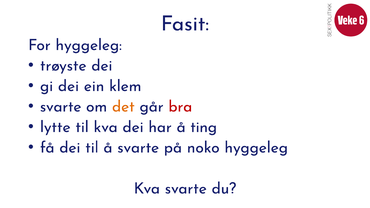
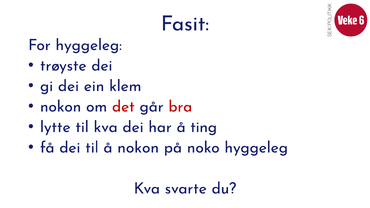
svarte at (61, 107): svarte -> nokon
det colour: orange -> red
å svarte: svarte -> nokon
